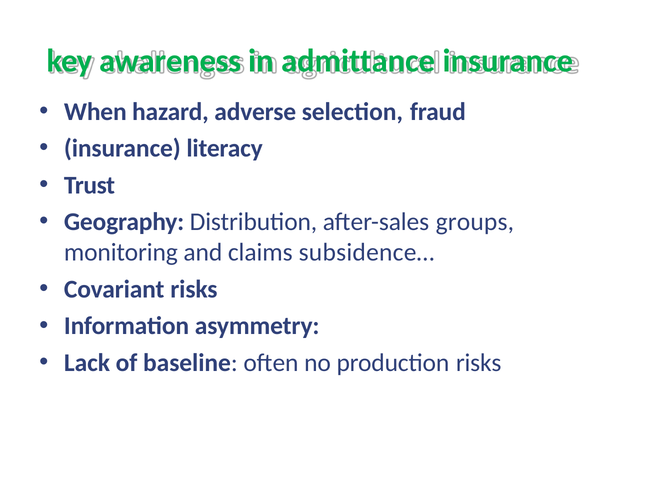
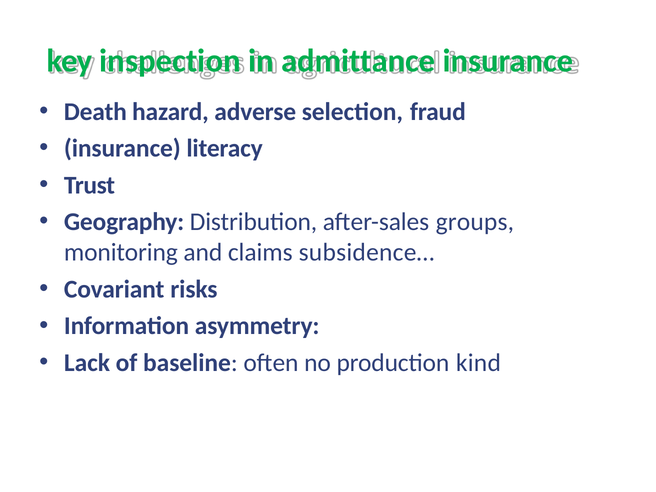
awareness: awareness -> inspection
When: When -> Death
production risks: risks -> kind
